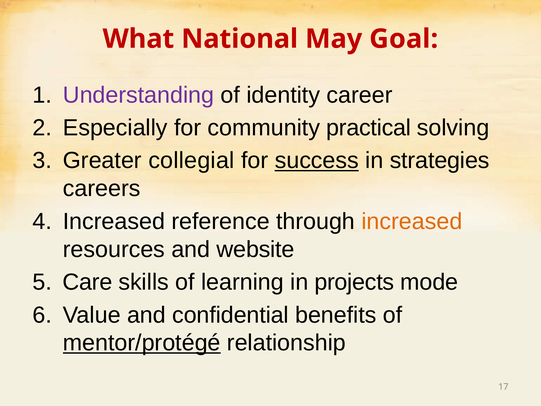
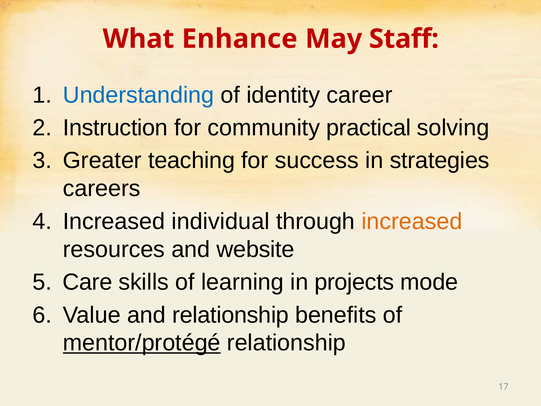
National: National -> Enhance
Goal: Goal -> Staff
Understanding colour: purple -> blue
Especially: Especially -> Instruction
collegial: collegial -> teaching
success underline: present -> none
reference: reference -> individual
and confidential: confidential -> relationship
